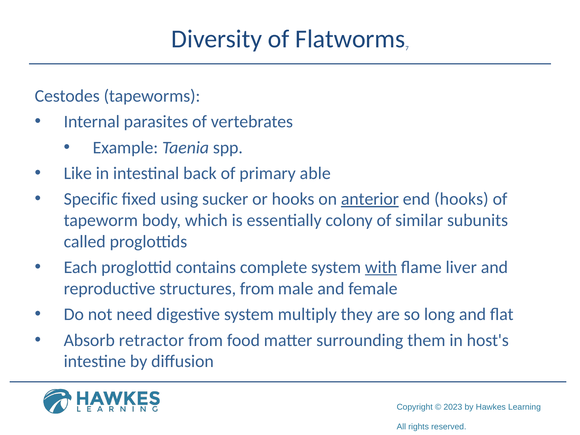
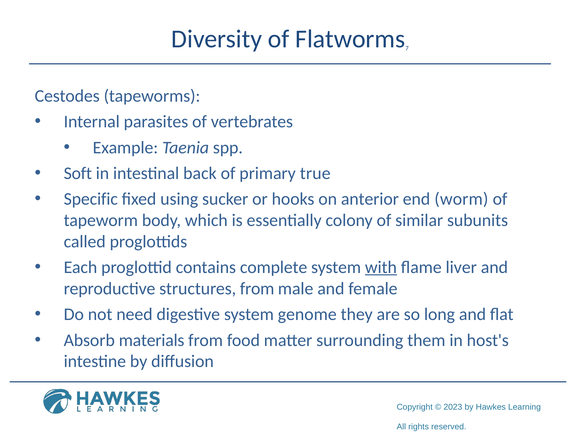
Like: Like -> Soft
able: able -> true
anterior underline: present -> none
end hooks: hooks -> worm
multiply: multiply -> genome
retractor: retractor -> materials
